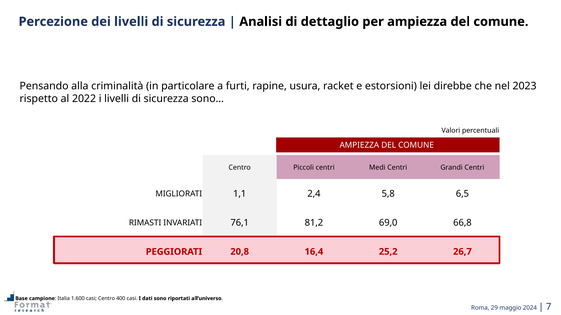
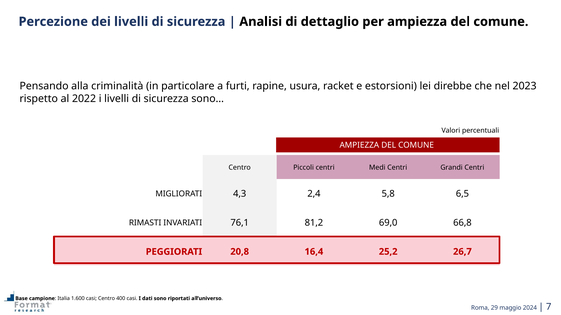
1,1: 1,1 -> 4,3
